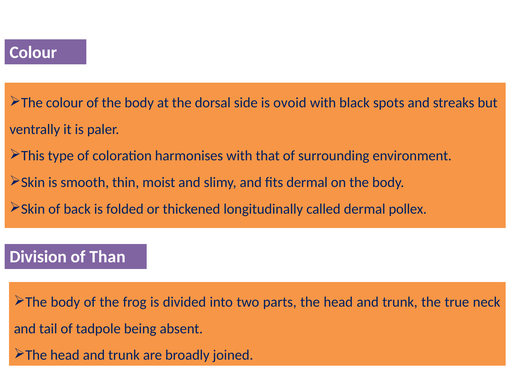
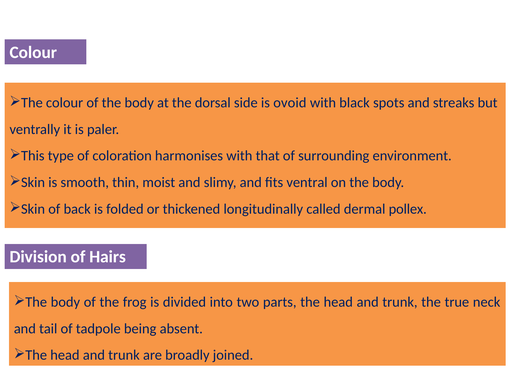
fits dermal: dermal -> ventral
Than: Than -> Hairs
